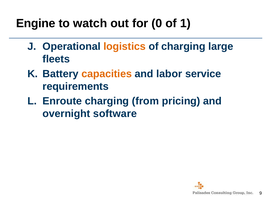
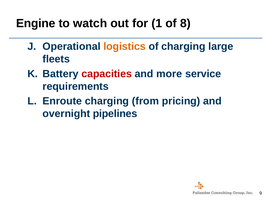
0: 0 -> 1
1: 1 -> 8
capacities colour: orange -> red
labor: labor -> more
software: software -> pipelines
